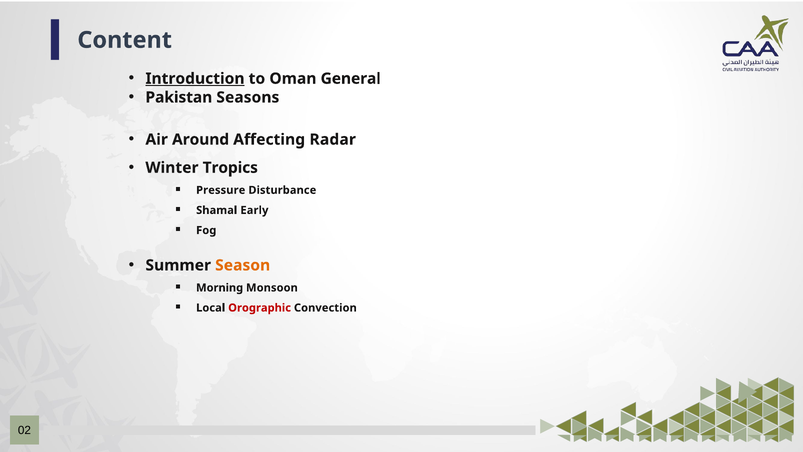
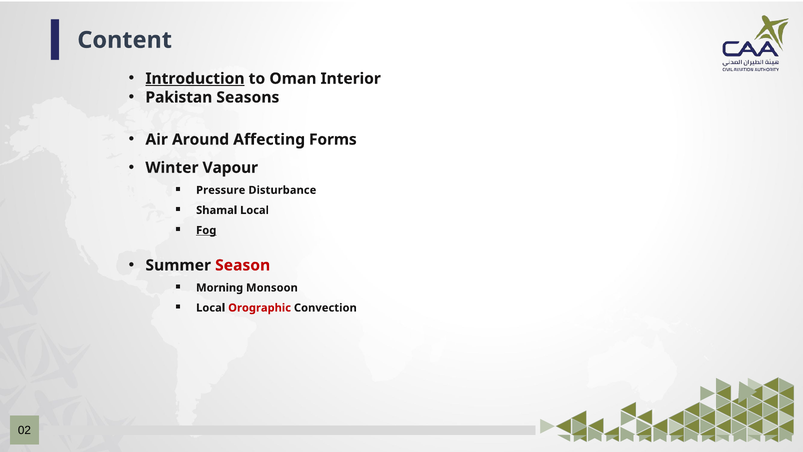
General: General -> Interior
Radar: Radar -> Forms
Tropics: Tropics -> Vapour
Shamal Early: Early -> Local
Fog underline: none -> present
Season colour: orange -> red
